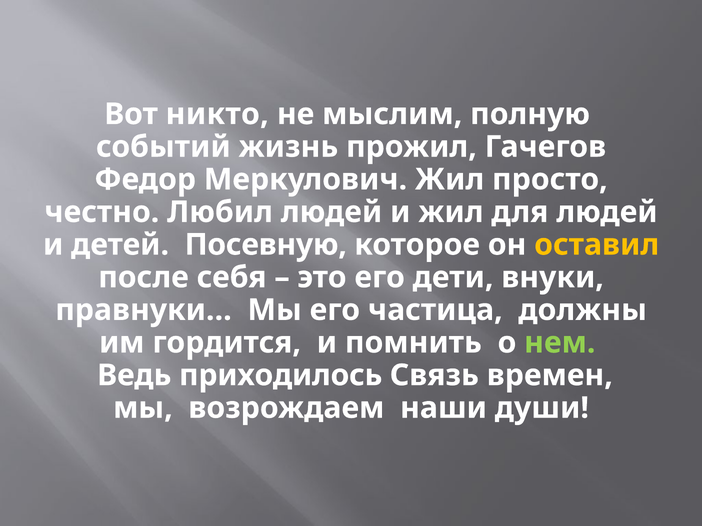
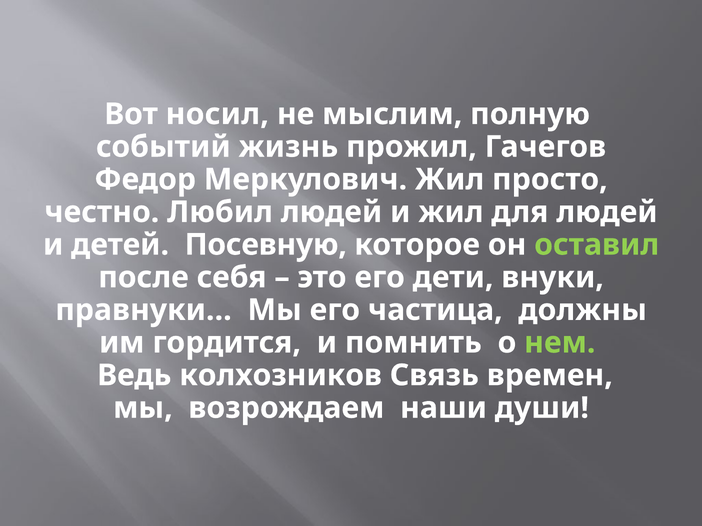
никто: никто -> носил
оставил colour: yellow -> light green
приходилось: приходилось -> колхозников
